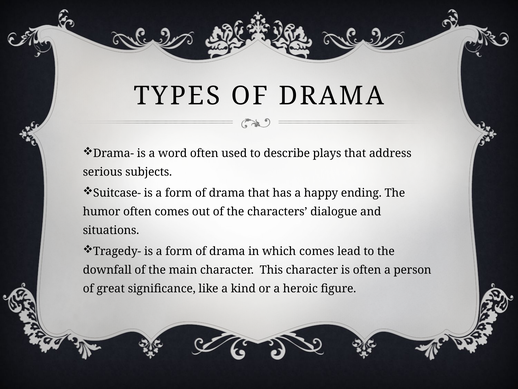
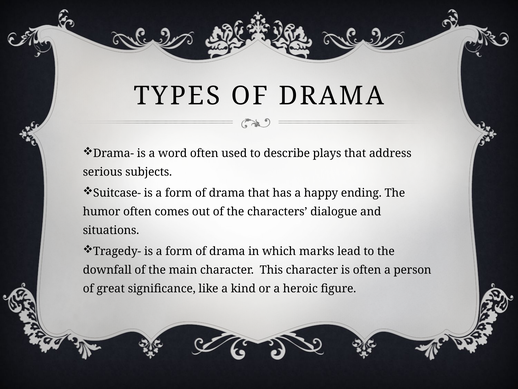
which comes: comes -> marks
